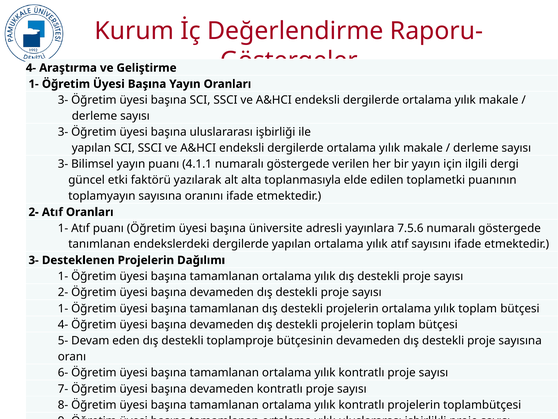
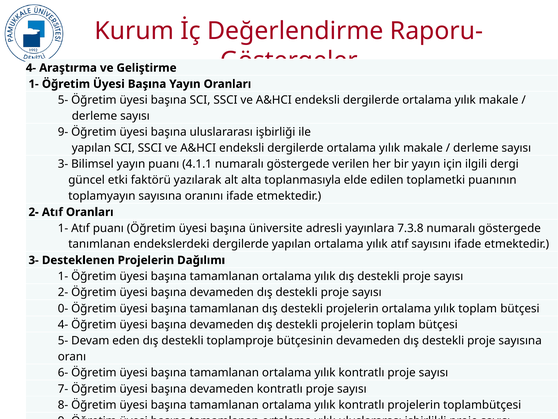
3- at (63, 100): 3- -> 5-
3- at (63, 132): 3- -> 9-
7.5.6: 7.5.6 -> 7.3.8
1- at (63, 308): 1- -> 0-
